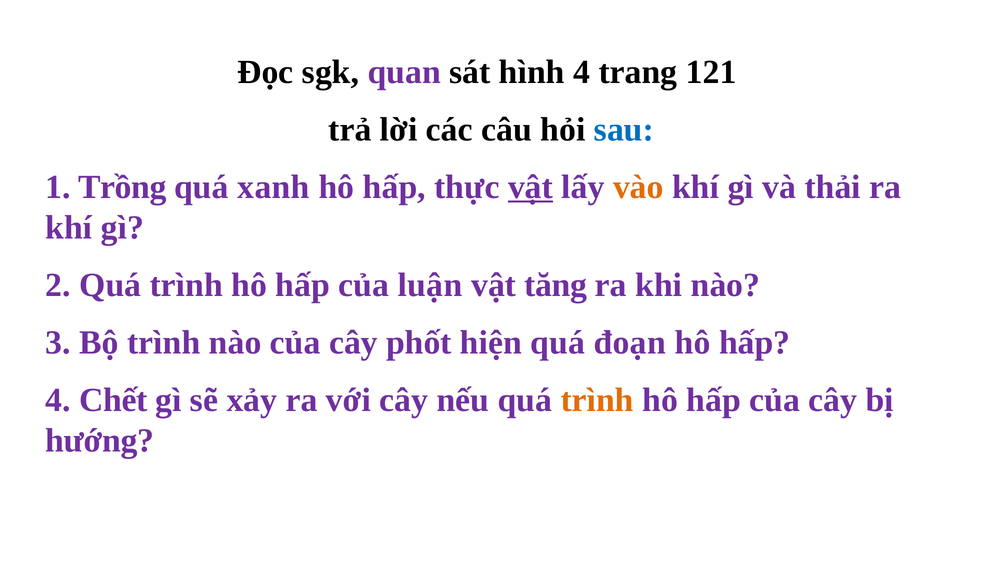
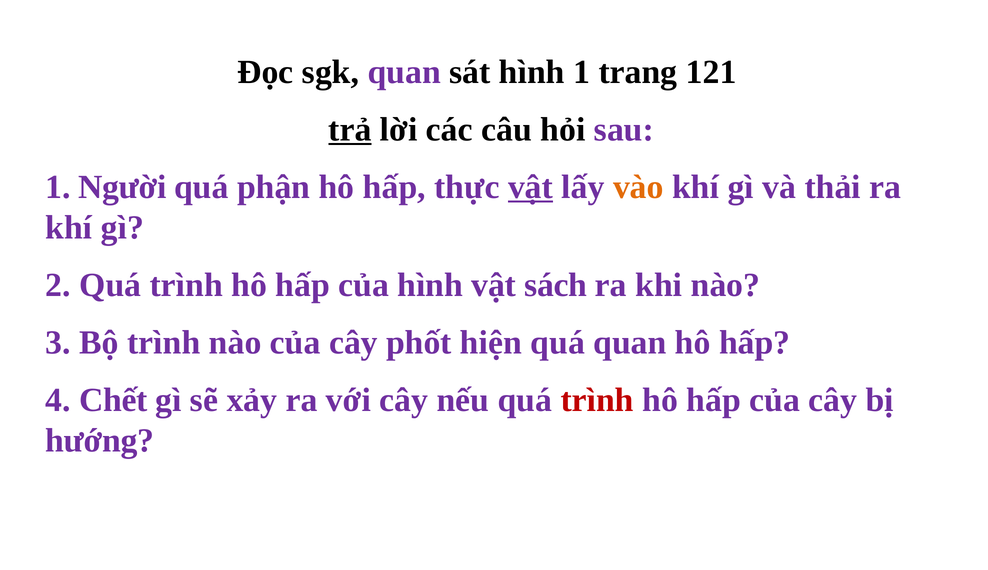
hình 4: 4 -> 1
trả underline: none -> present
sau colour: blue -> purple
Trồng: Trồng -> Người
xanh: xanh -> phận
của luận: luận -> hình
tăng: tăng -> sách
quá đoạn: đoạn -> quan
trình at (597, 400) colour: orange -> red
